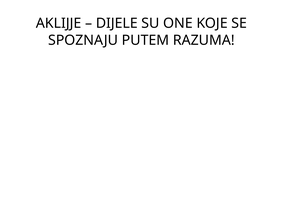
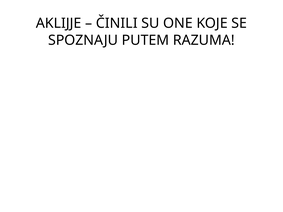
DIJELE: DIJELE -> ČINILI
